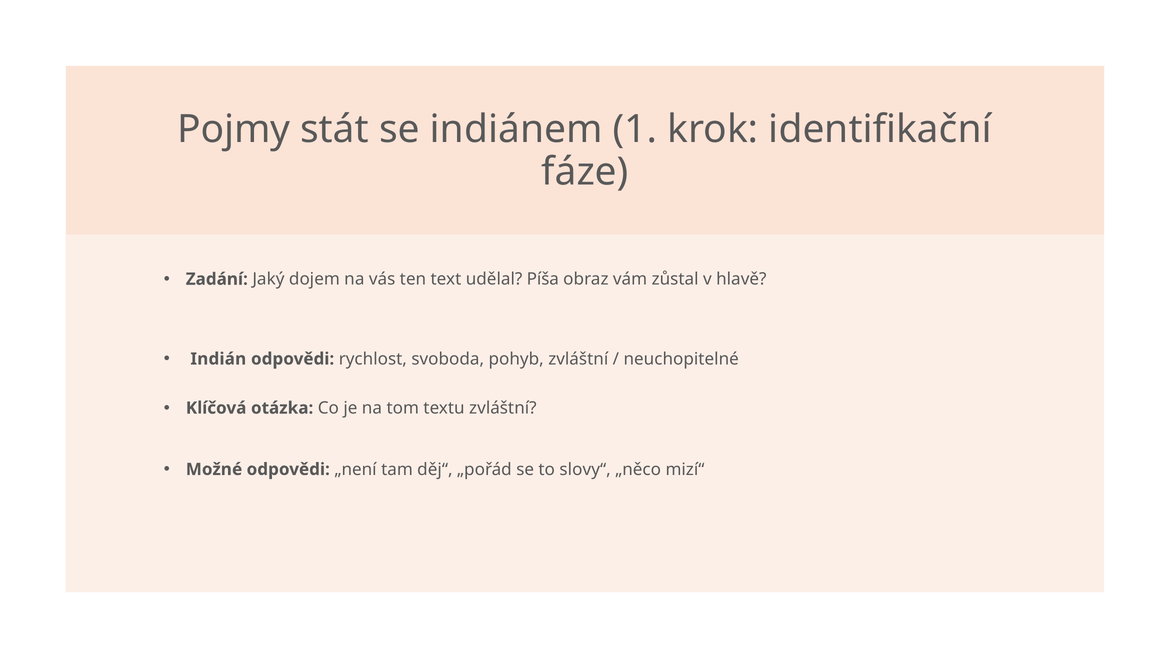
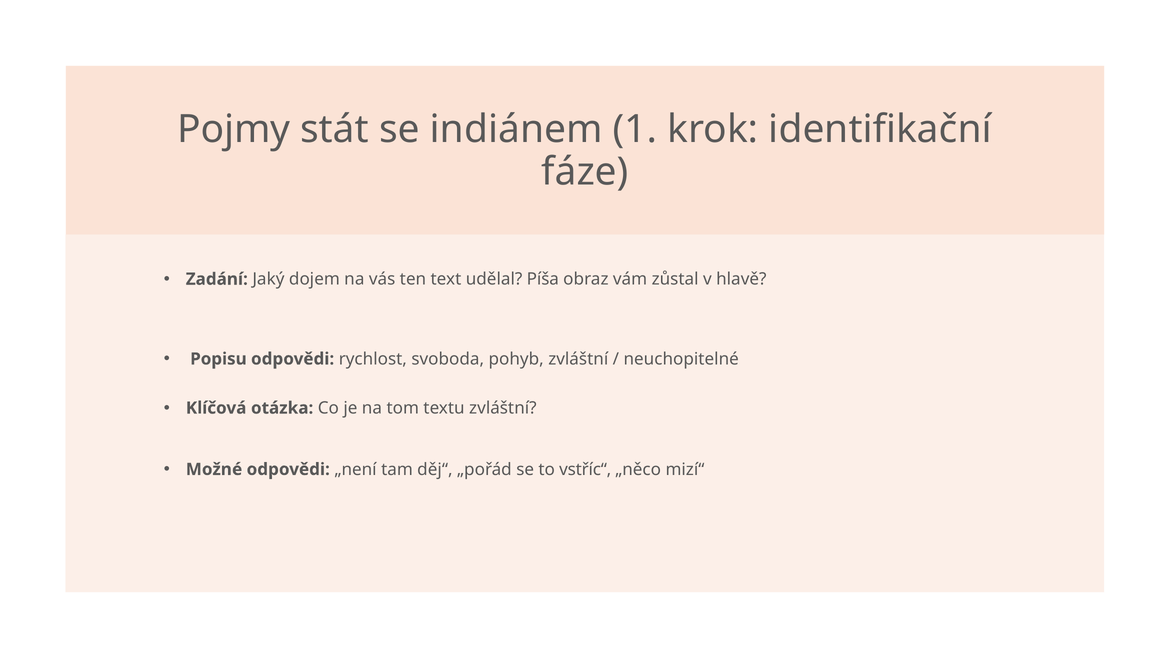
Indián: Indián -> Popisu
slovy“: slovy“ -> vstříc“
